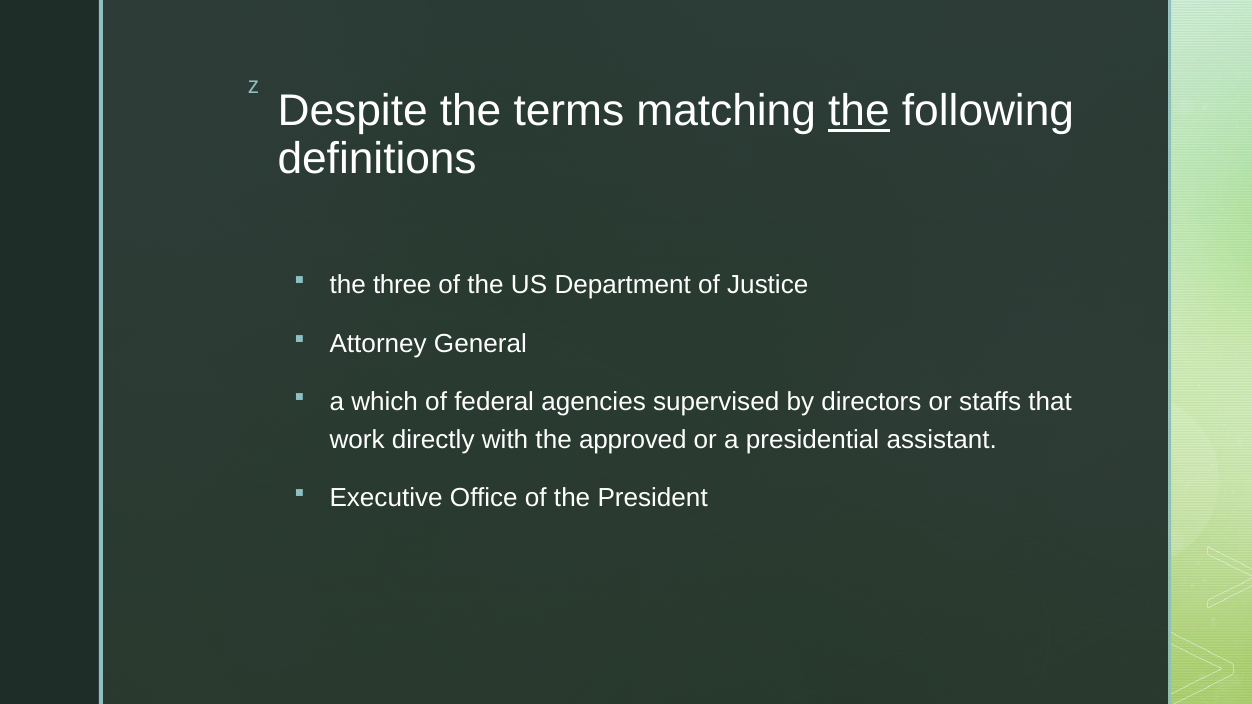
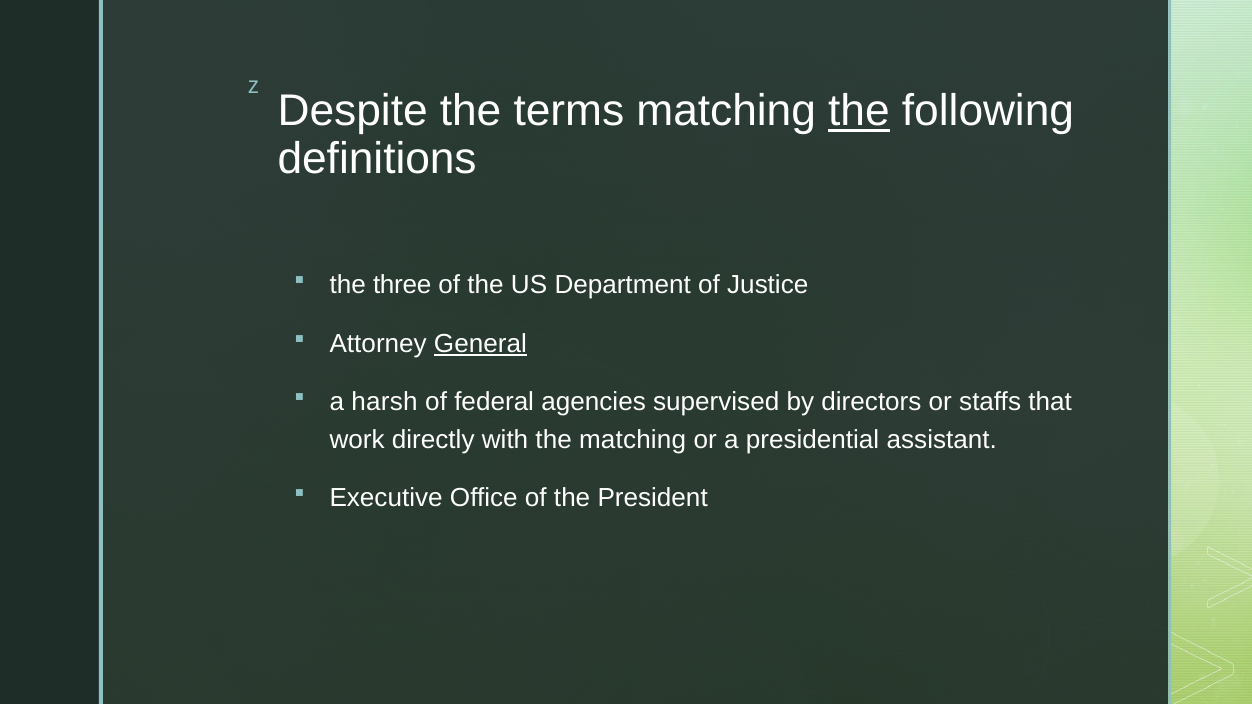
General underline: none -> present
which: which -> harsh
the approved: approved -> matching
